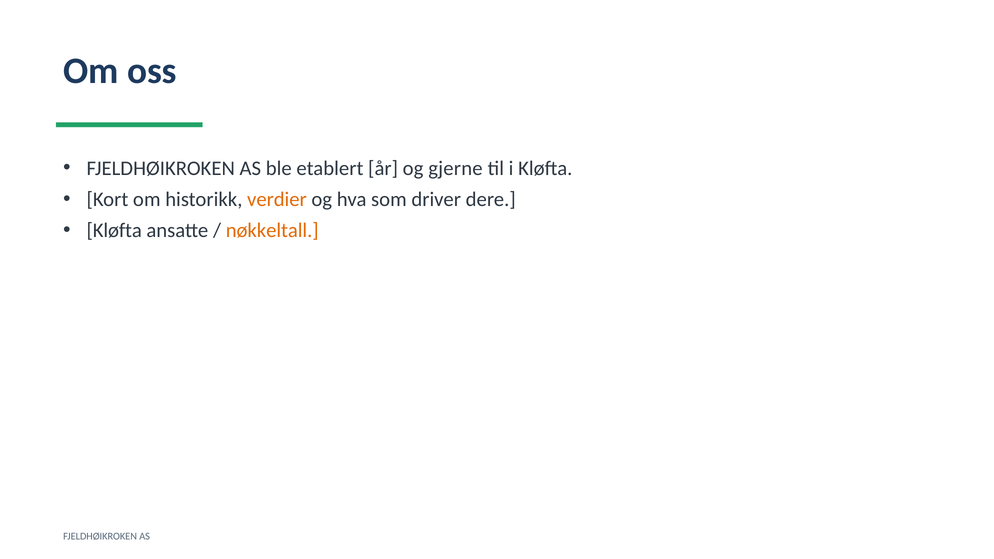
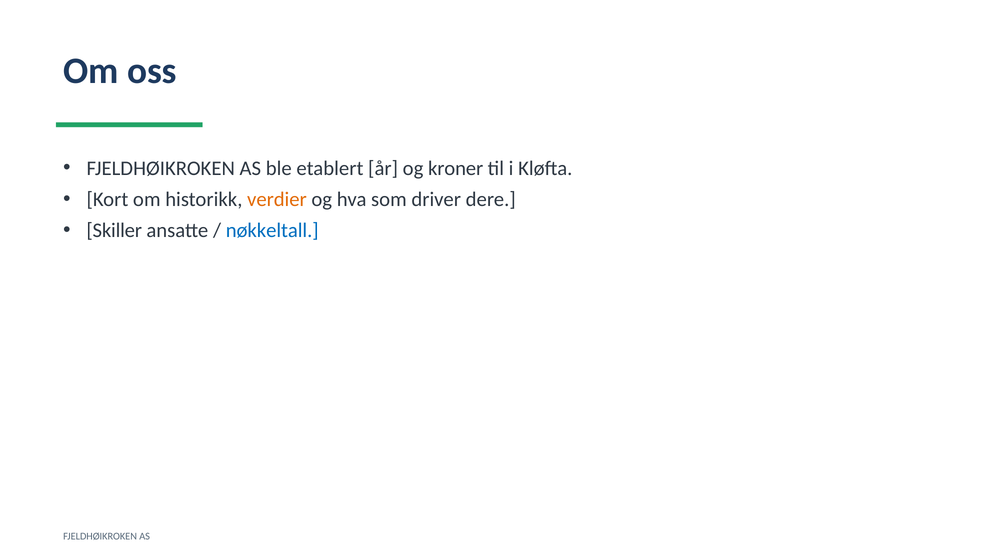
gjerne: gjerne -> kroner
Kløfta at (114, 231): Kløfta -> Skiller
nøkkeltall colour: orange -> blue
